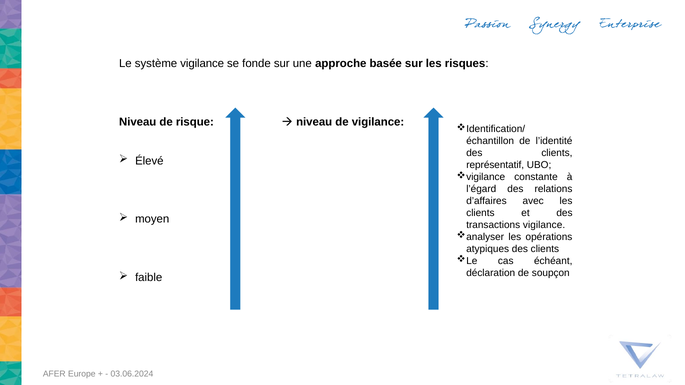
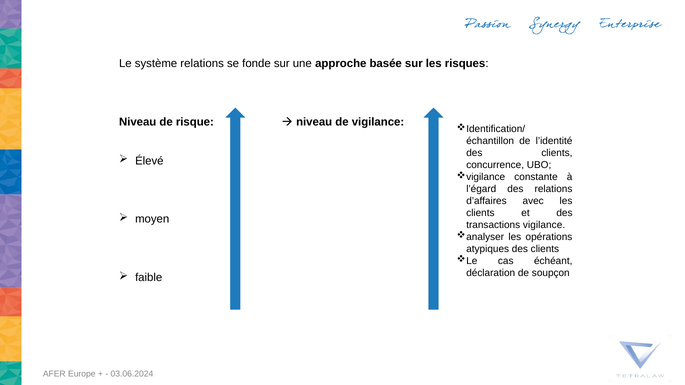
système vigilance: vigilance -> relations
représentatif: représentatif -> concurrence
